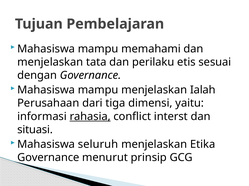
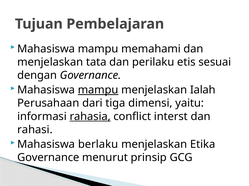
mampu at (98, 90) underline: none -> present
situasi: situasi -> rahasi
seluruh: seluruh -> berlaku
